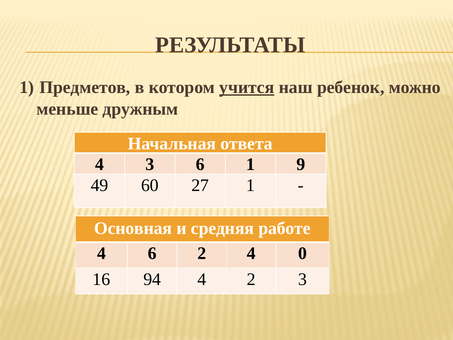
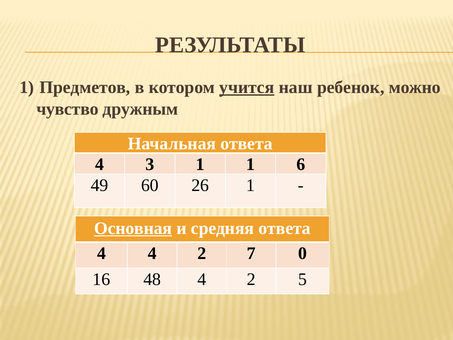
меньше: меньше -> чувство
3 6: 6 -> 1
9: 9 -> 6
27: 27 -> 26
Основная underline: none -> present
средняя работе: работе -> ответа
4 6: 6 -> 4
2 4: 4 -> 7
94: 94 -> 48
2 3: 3 -> 5
